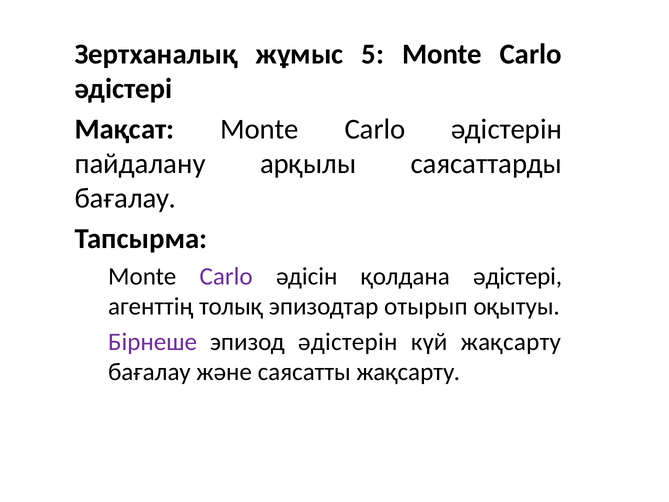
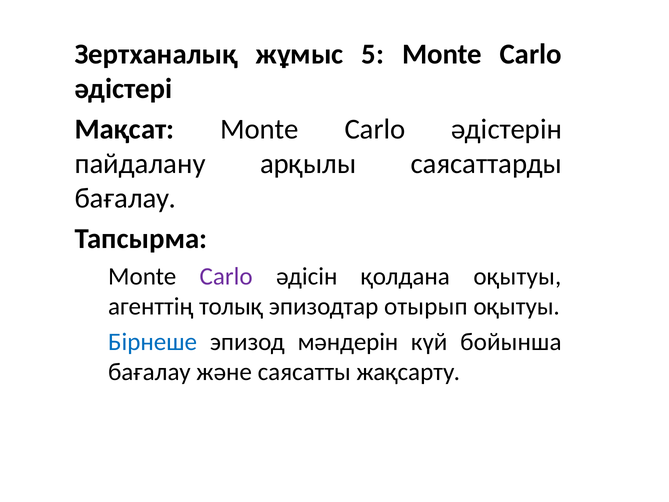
қолдана әдістері: әдістері -> оқытуы
Бірнеше colour: purple -> blue
эпизод әдістерін: әдістерін -> мәндерін
күй жақсарту: жақсарту -> бойынша
